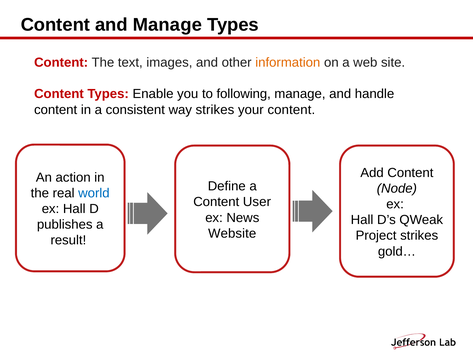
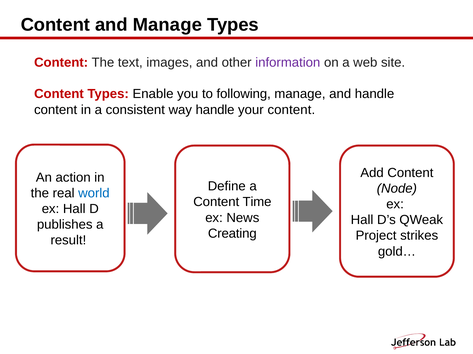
information colour: orange -> purple
way strikes: strikes -> handle
User: User -> Time
Website: Website -> Creating
